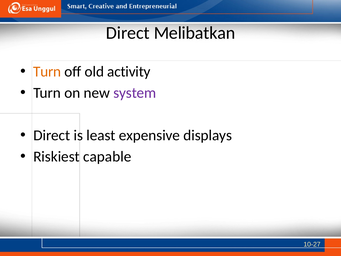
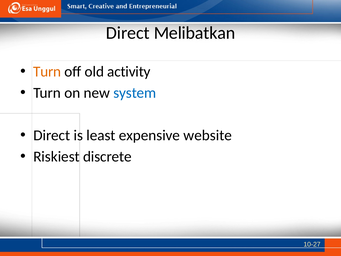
system colour: purple -> blue
displays: displays -> website
capable: capable -> discrete
